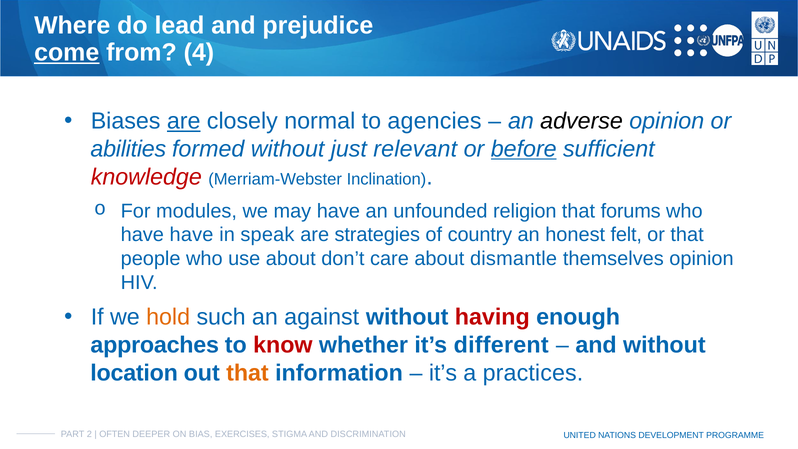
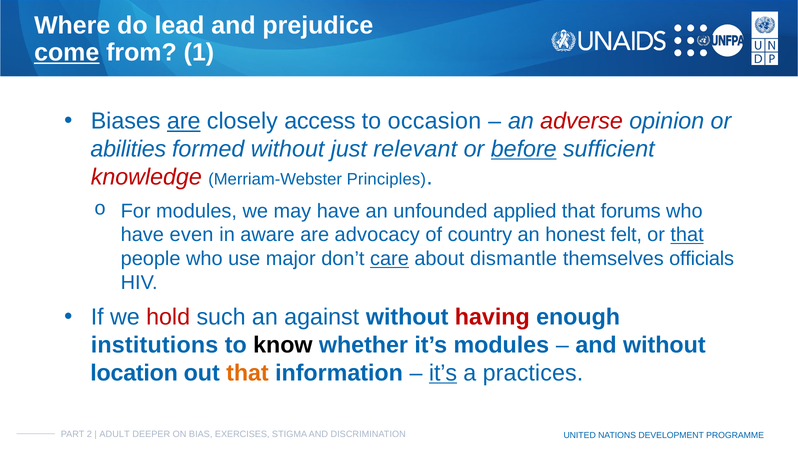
4: 4 -> 1
normal: normal -> access
agencies: agencies -> occasion
adverse colour: black -> red
Inclination: Inclination -> Principles
religion: religion -> applied
have have: have -> even
speak: speak -> aware
strategies: strategies -> advocacy
that at (687, 235) underline: none -> present
use about: about -> major
care underline: none -> present
themselves opinion: opinion -> officials
hold colour: orange -> red
approaches: approaches -> institutions
know colour: red -> black
it’s different: different -> modules
it’s at (443, 373) underline: none -> present
OFTEN: OFTEN -> ADULT
